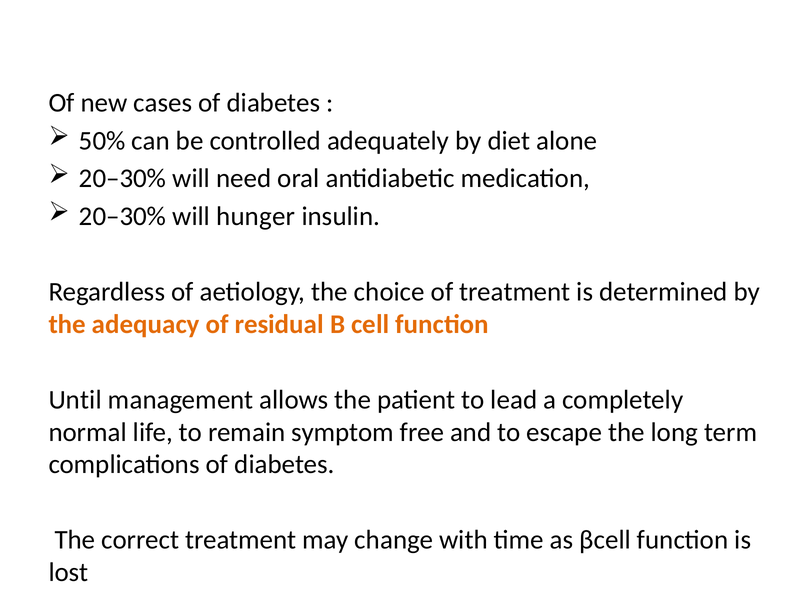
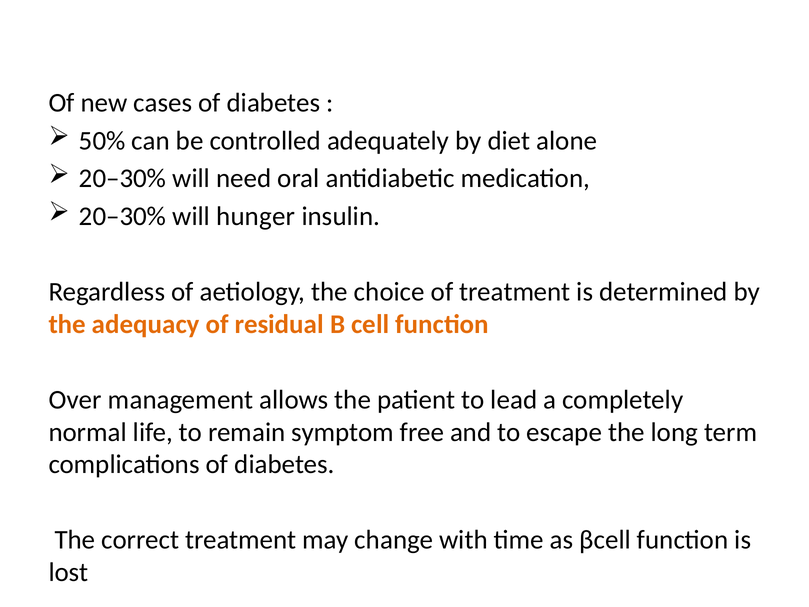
Until: Until -> Over
